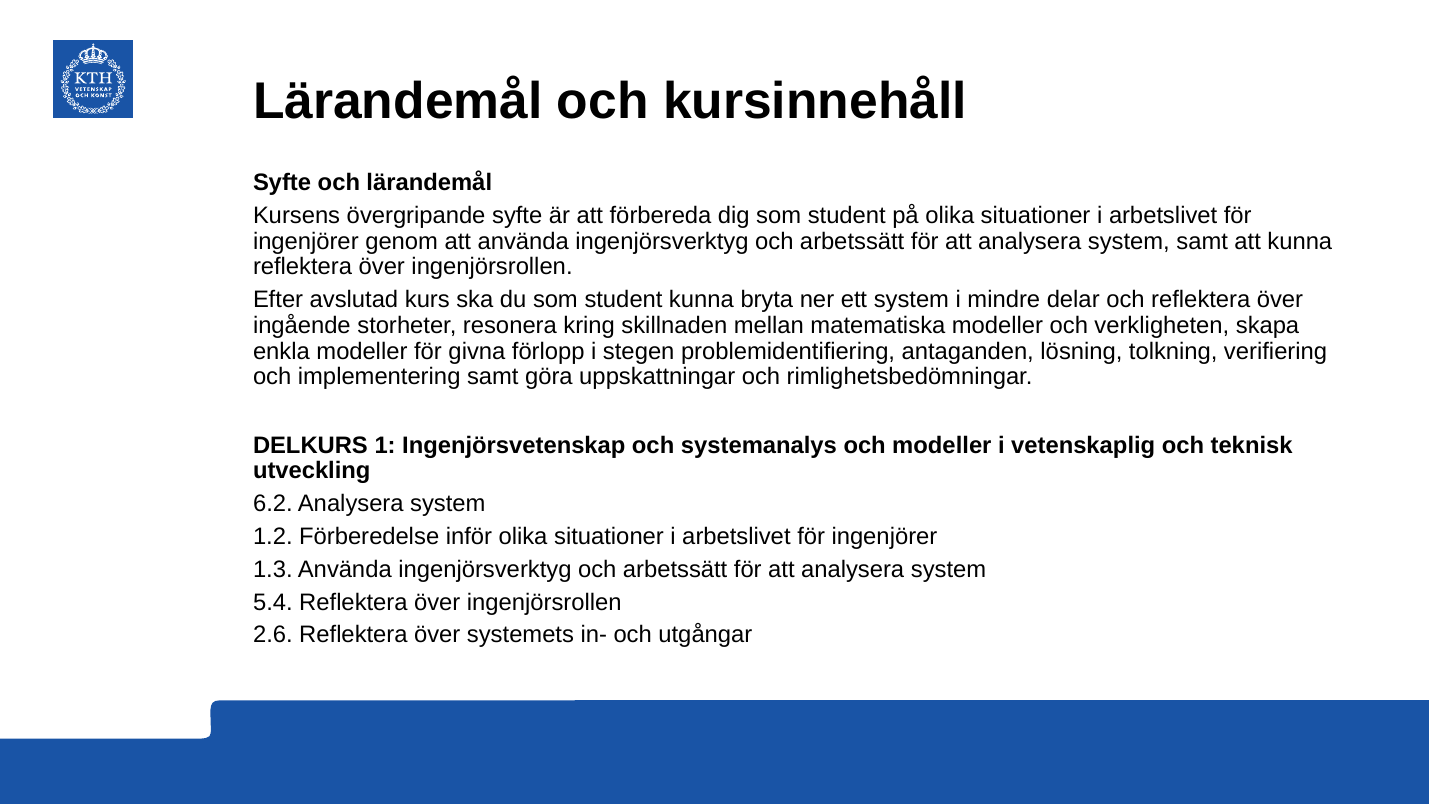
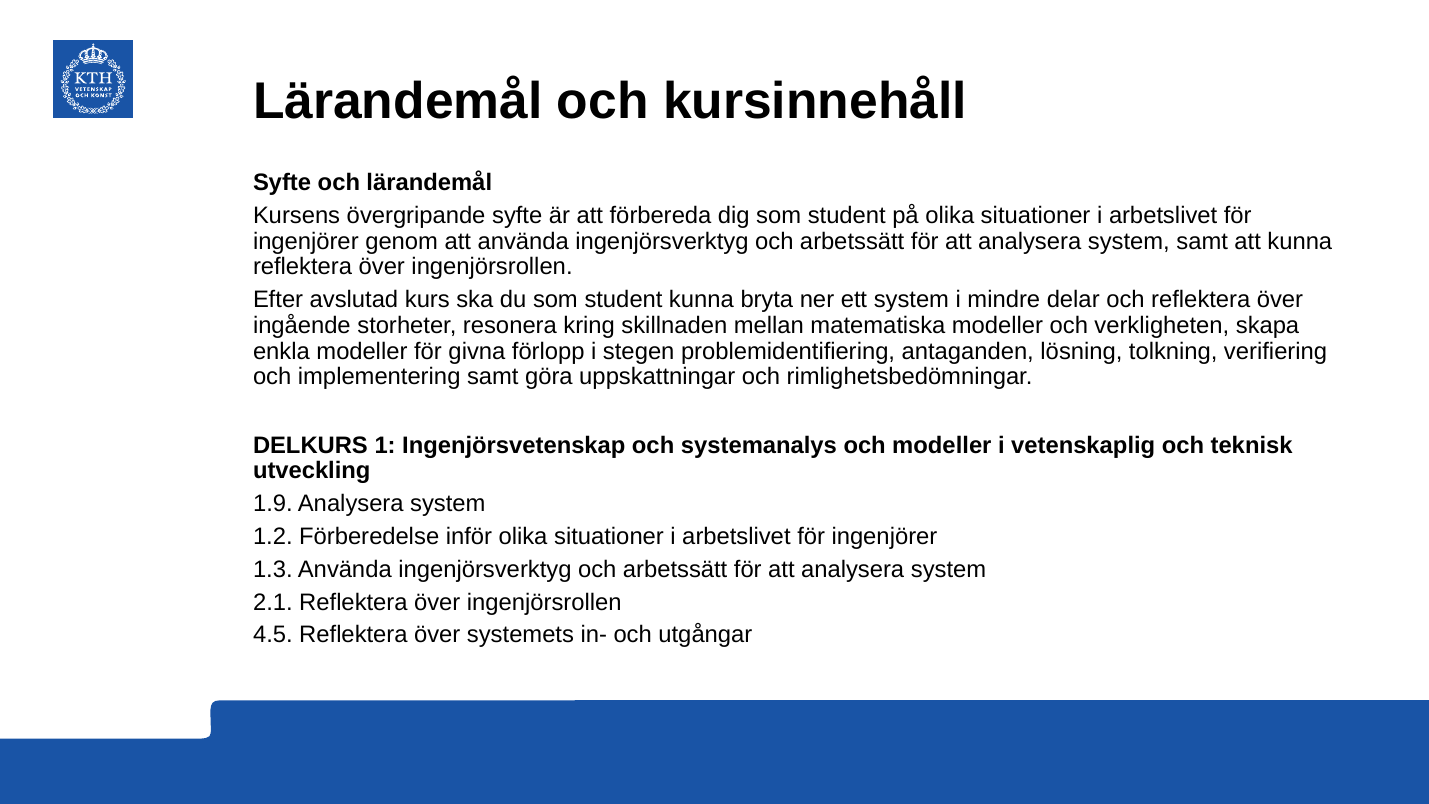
6.2: 6.2 -> 1.9
5.4: 5.4 -> 2.1
2.6: 2.6 -> 4.5
